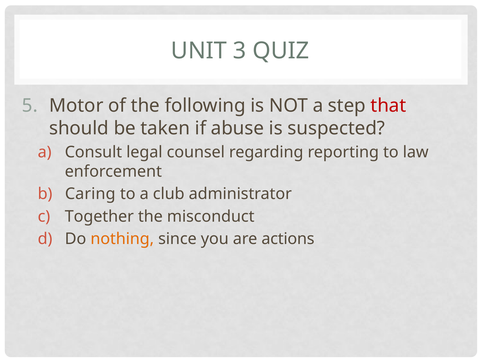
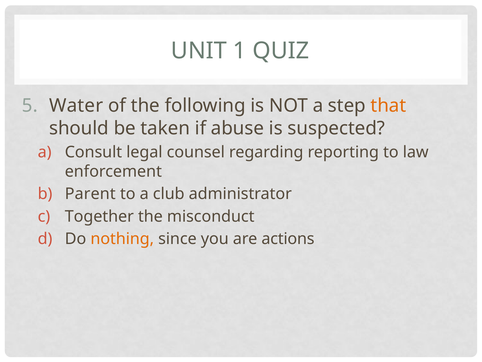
3: 3 -> 1
Motor: Motor -> Water
that colour: red -> orange
Caring: Caring -> Parent
